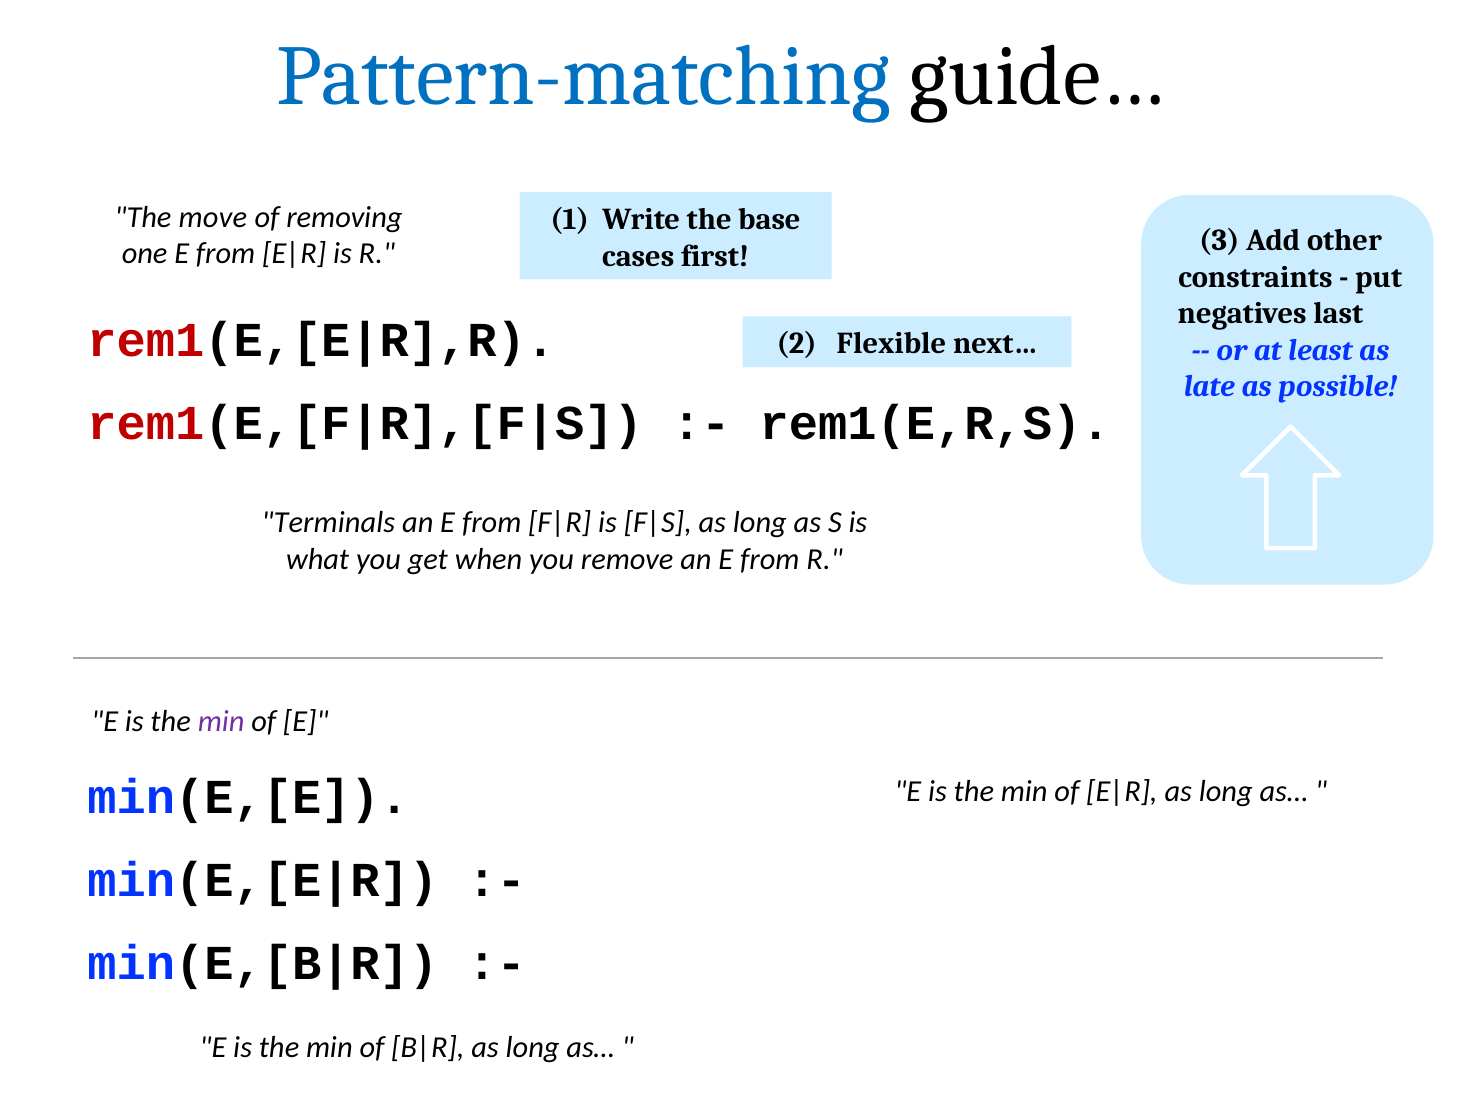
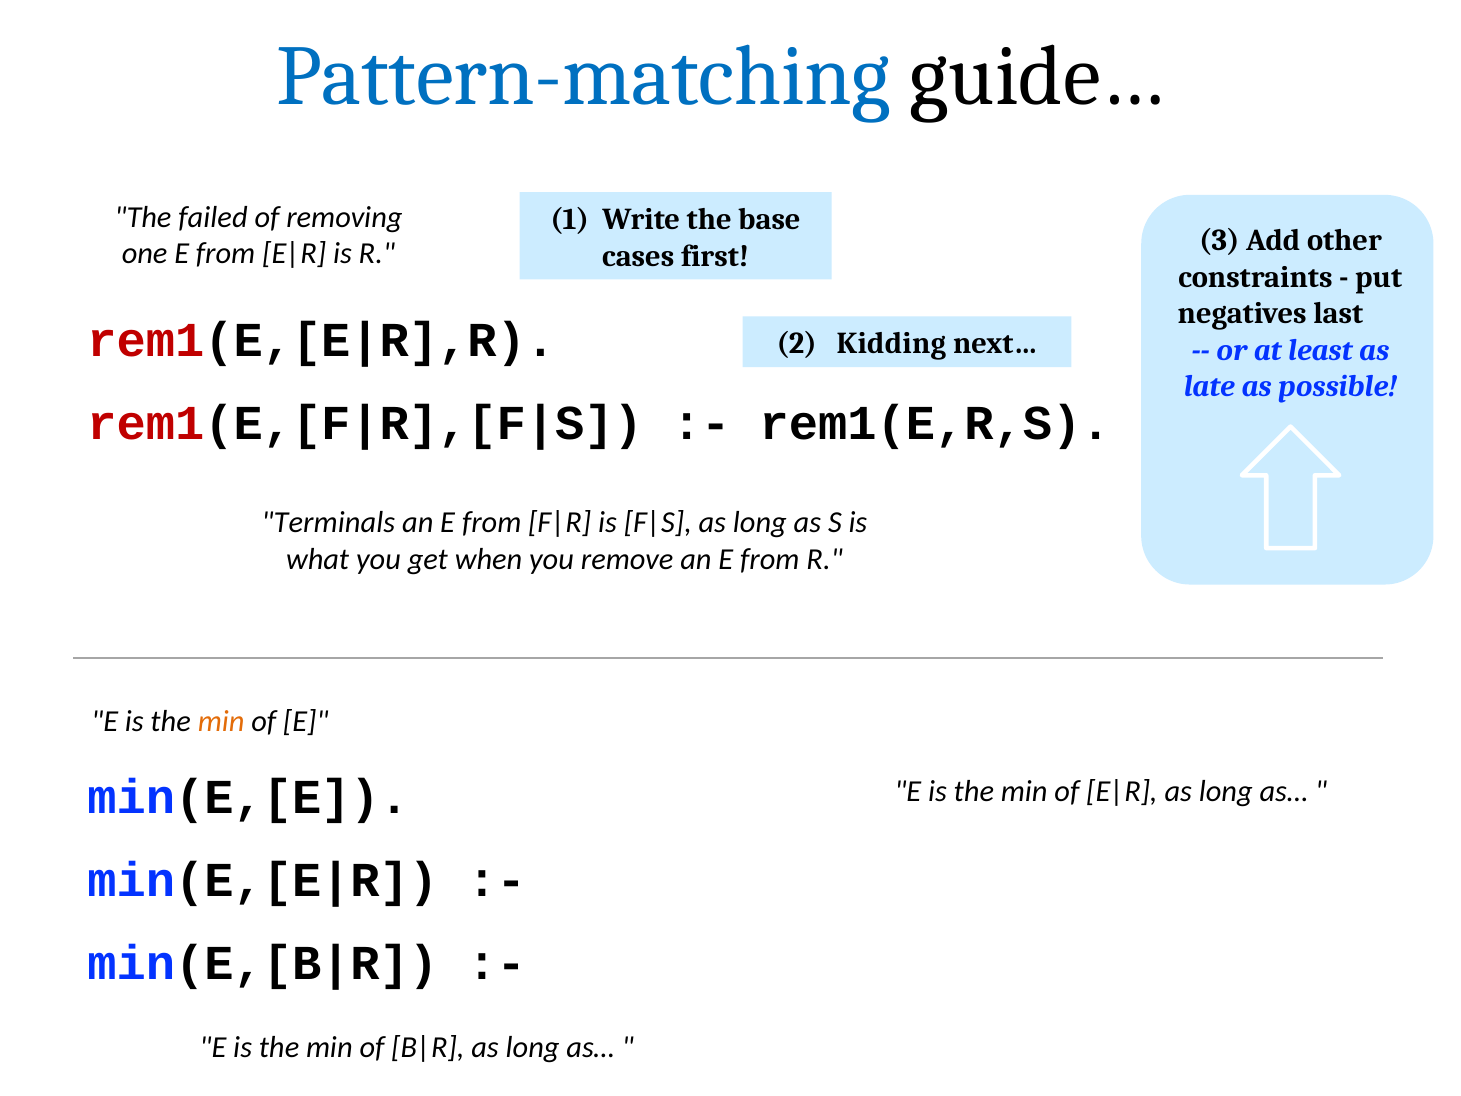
move: move -> failed
Flexible: Flexible -> Kidding
min at (221, 722) colour: purple -> orange
